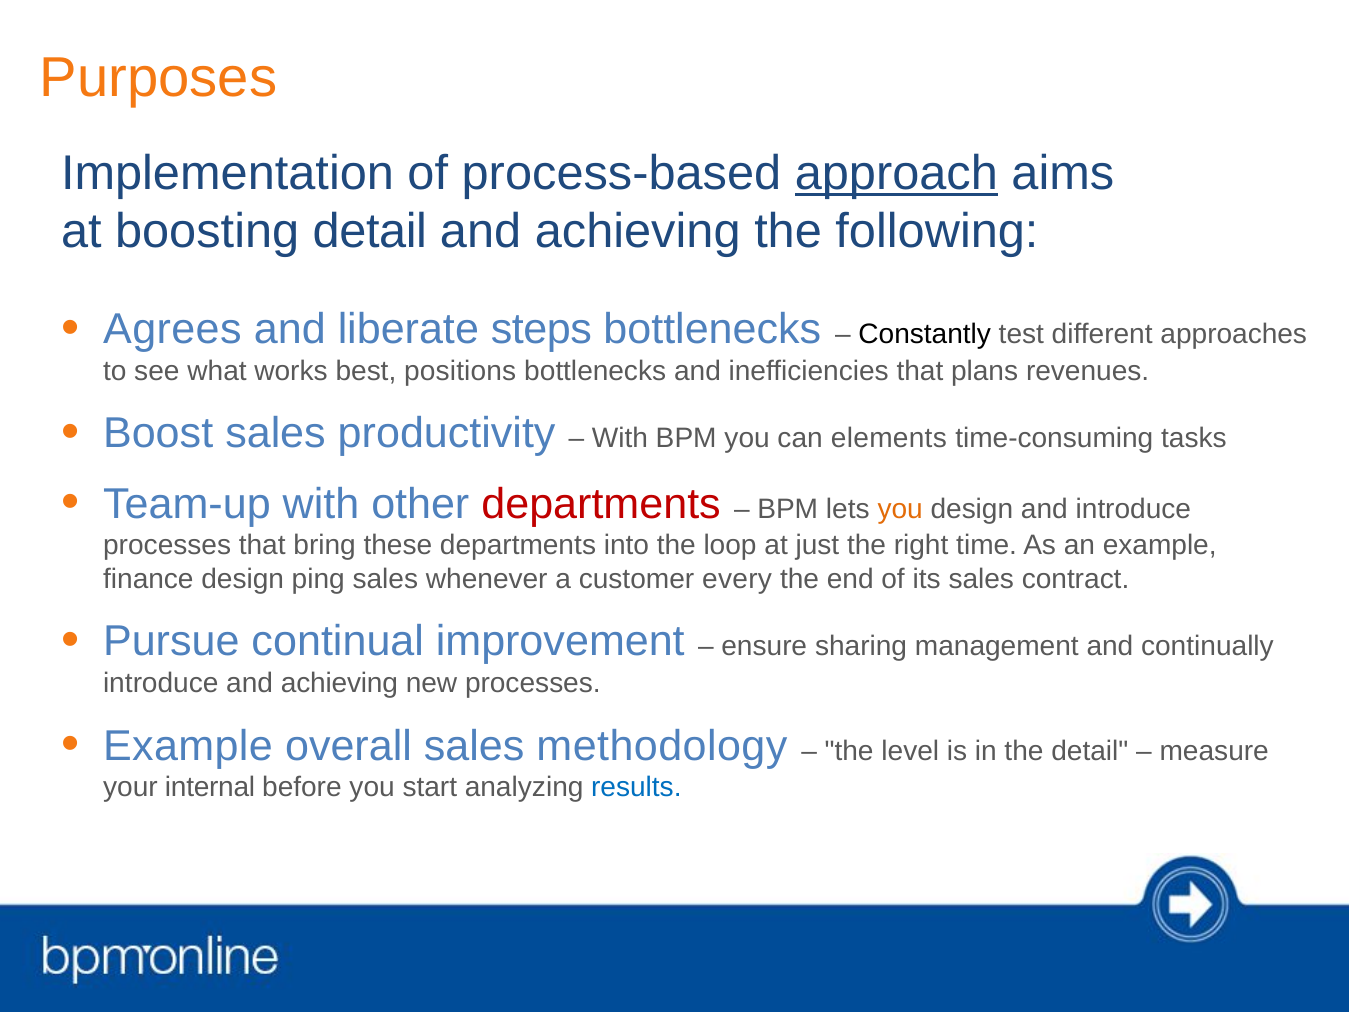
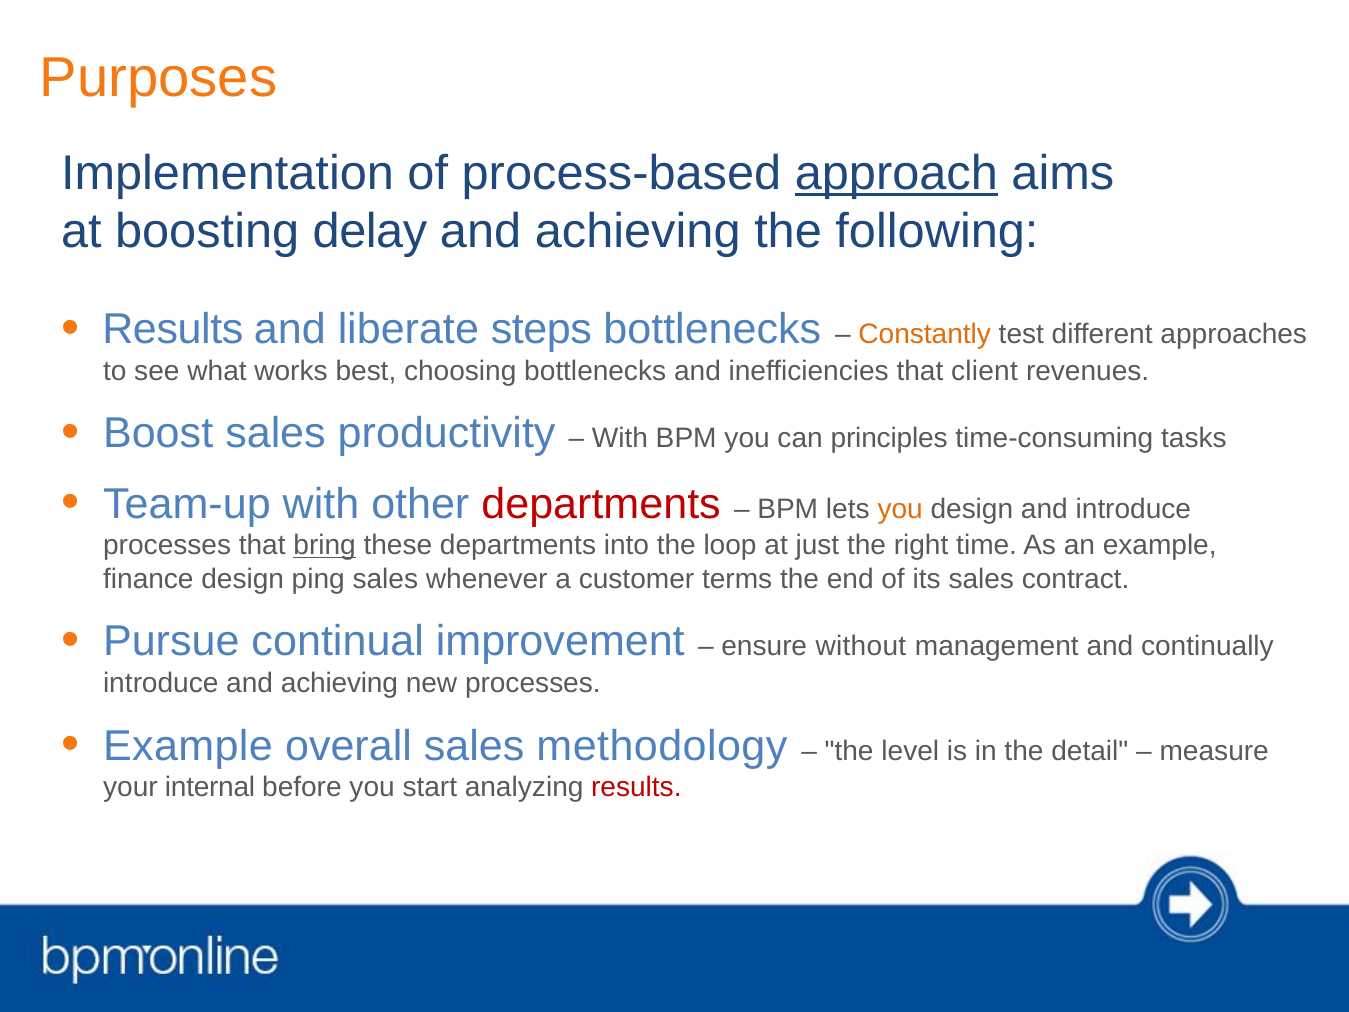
boosting detail: detail -> delay
Agrees at (172, 329): Agrees -> Results
Constantly colour: black -> orange
positions: positions -> choosing
plans: plans -> client
elements: elements -> principles
bring underline: none -> present
every: every -> terms
sharing: sharing -> without
results at (636, 787) colour: blue -> red
